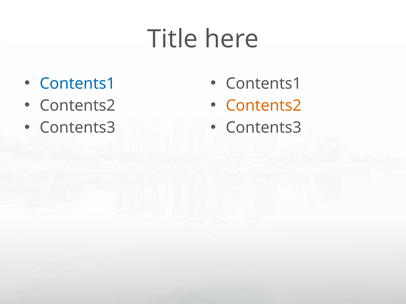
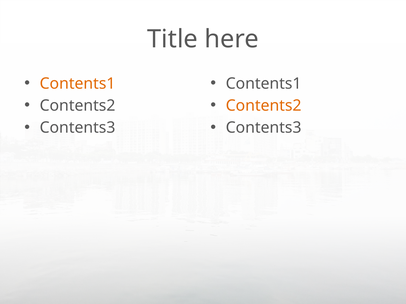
Contents1 at (78, 84) colour: blue -> orange
